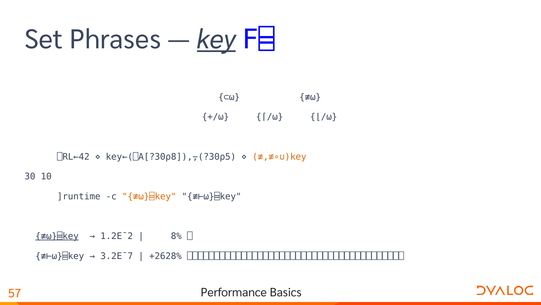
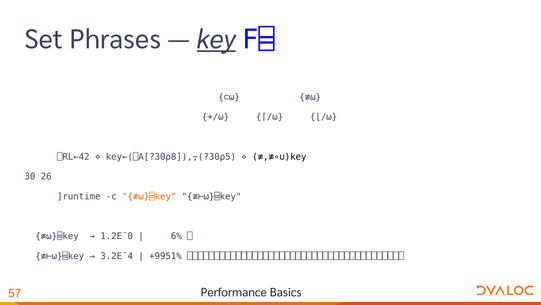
≢,≢∘∪)key colour: orange -> black
10: 10 -> 26
≢⍵}⌸key at (57, 236) underline: present -> none
1.2E¯2: 1.2E¯2 -> 1.2E¯0
8%: 8% -> 6%
3.2E¯7: 3.2E¯7 -> 3.2E¯4
+2628%: +2628% -> +9951%
